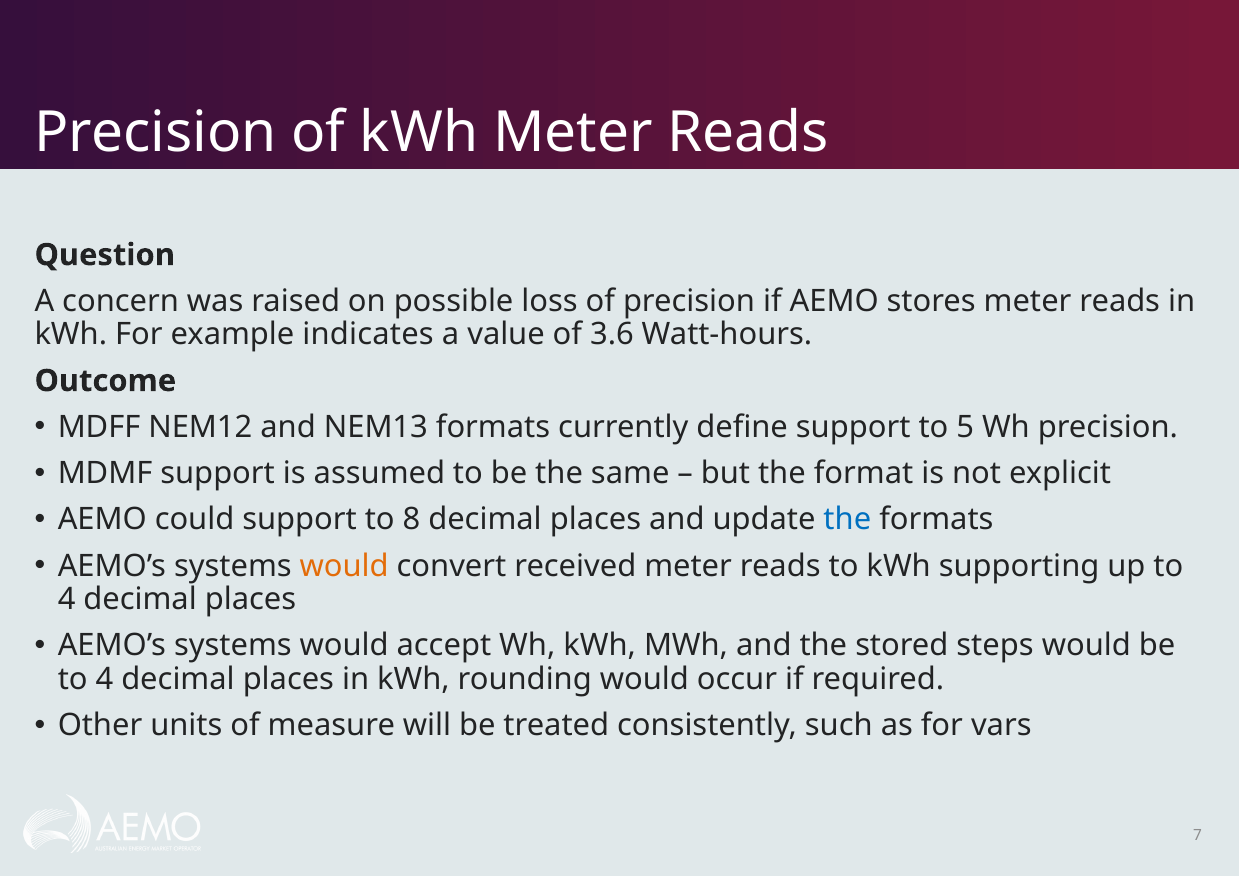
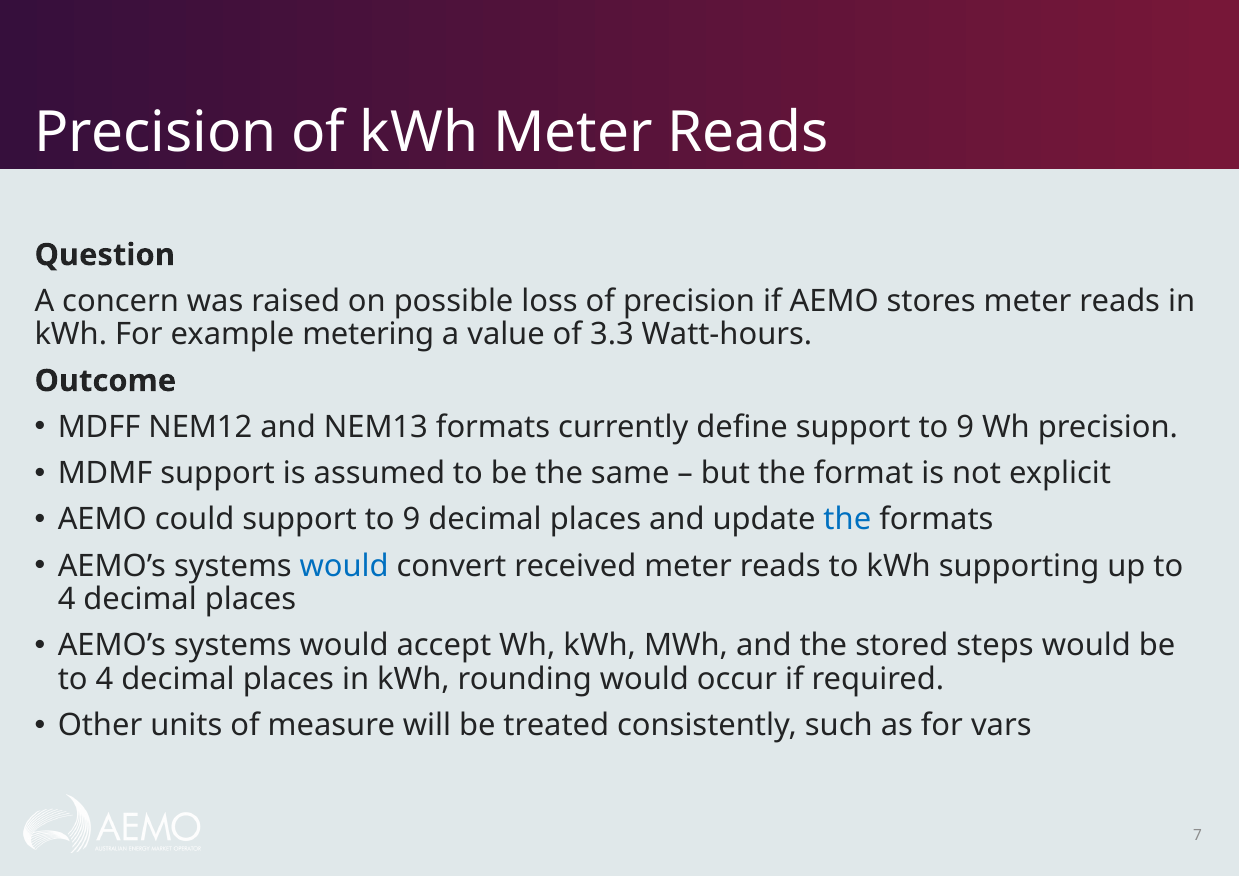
indicates: indicates -> metering
3.6: 3.6 -> 3.3
define support to 5: 5 -> 9
could support to 8: 8 -> 9
would at (344, 566) colour: orange -> blue
